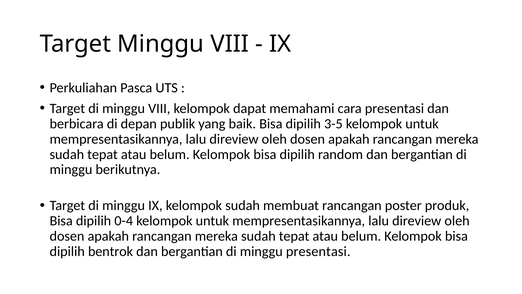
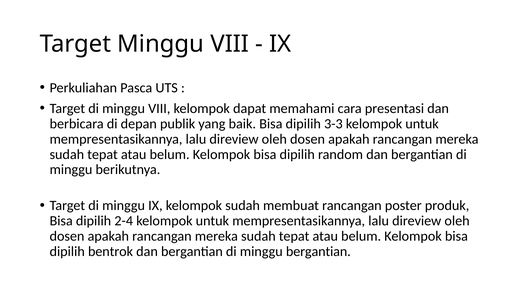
3-5: 3-5 -> 3-3
0-4: 0-4 -> 2-4
minggu presentasi: presentasi -> bergantian
